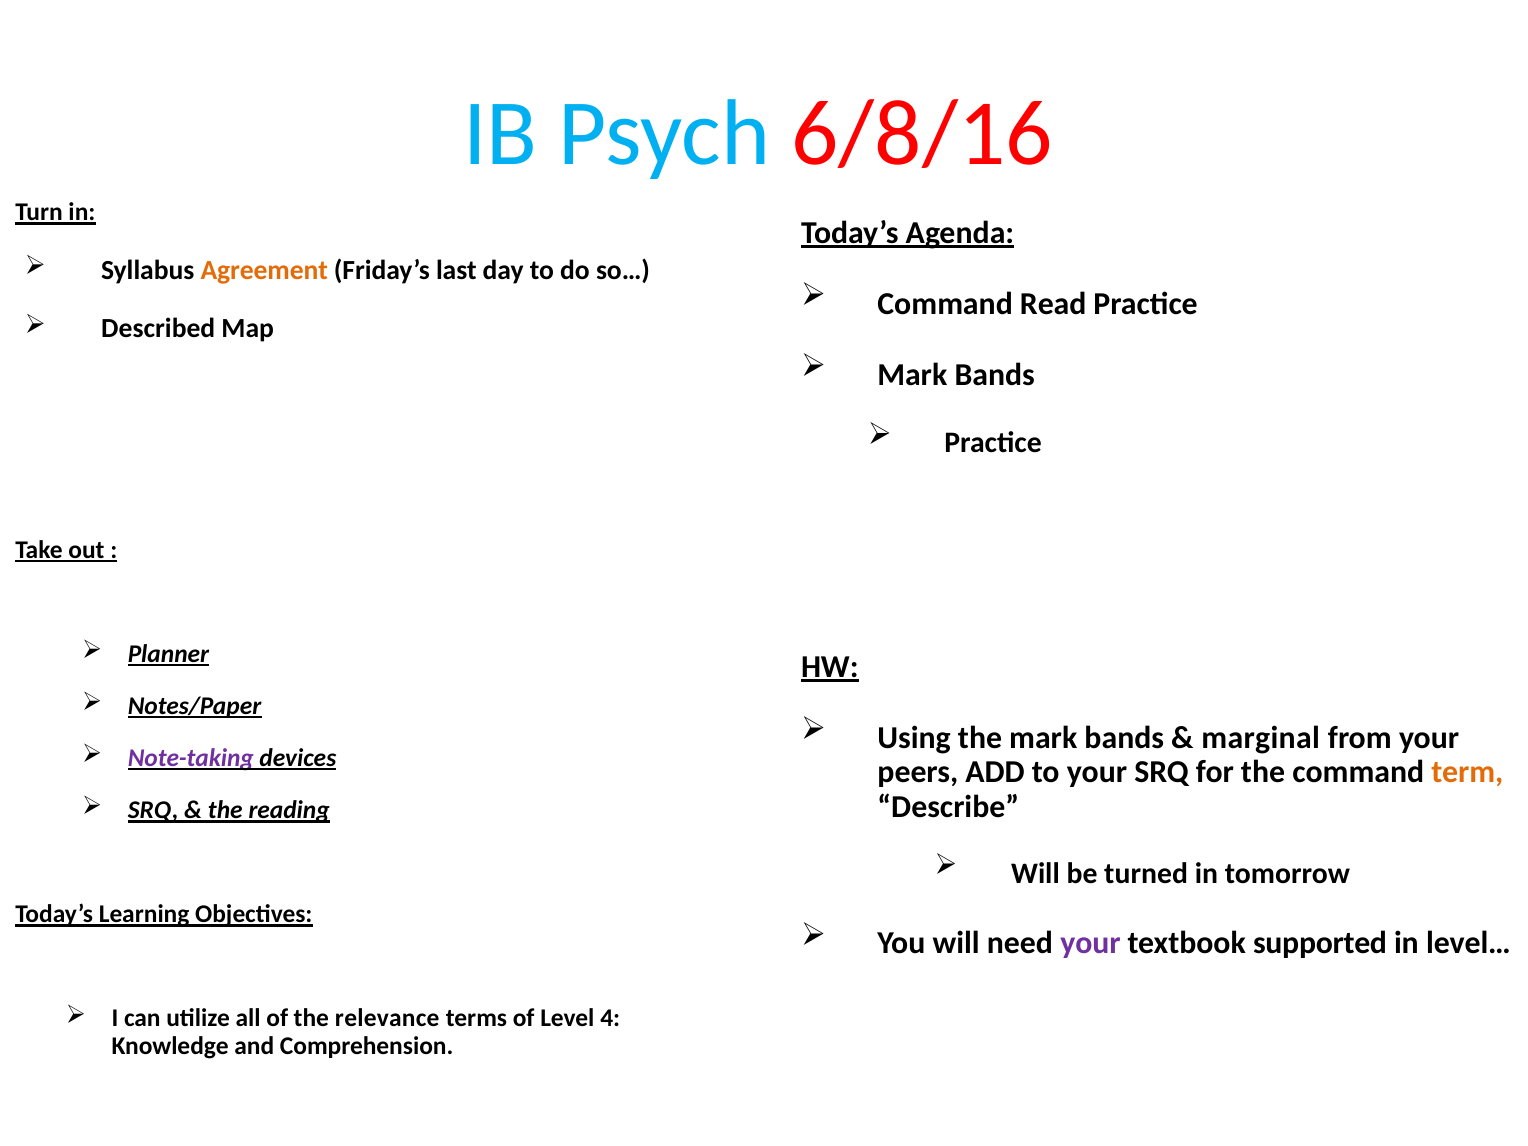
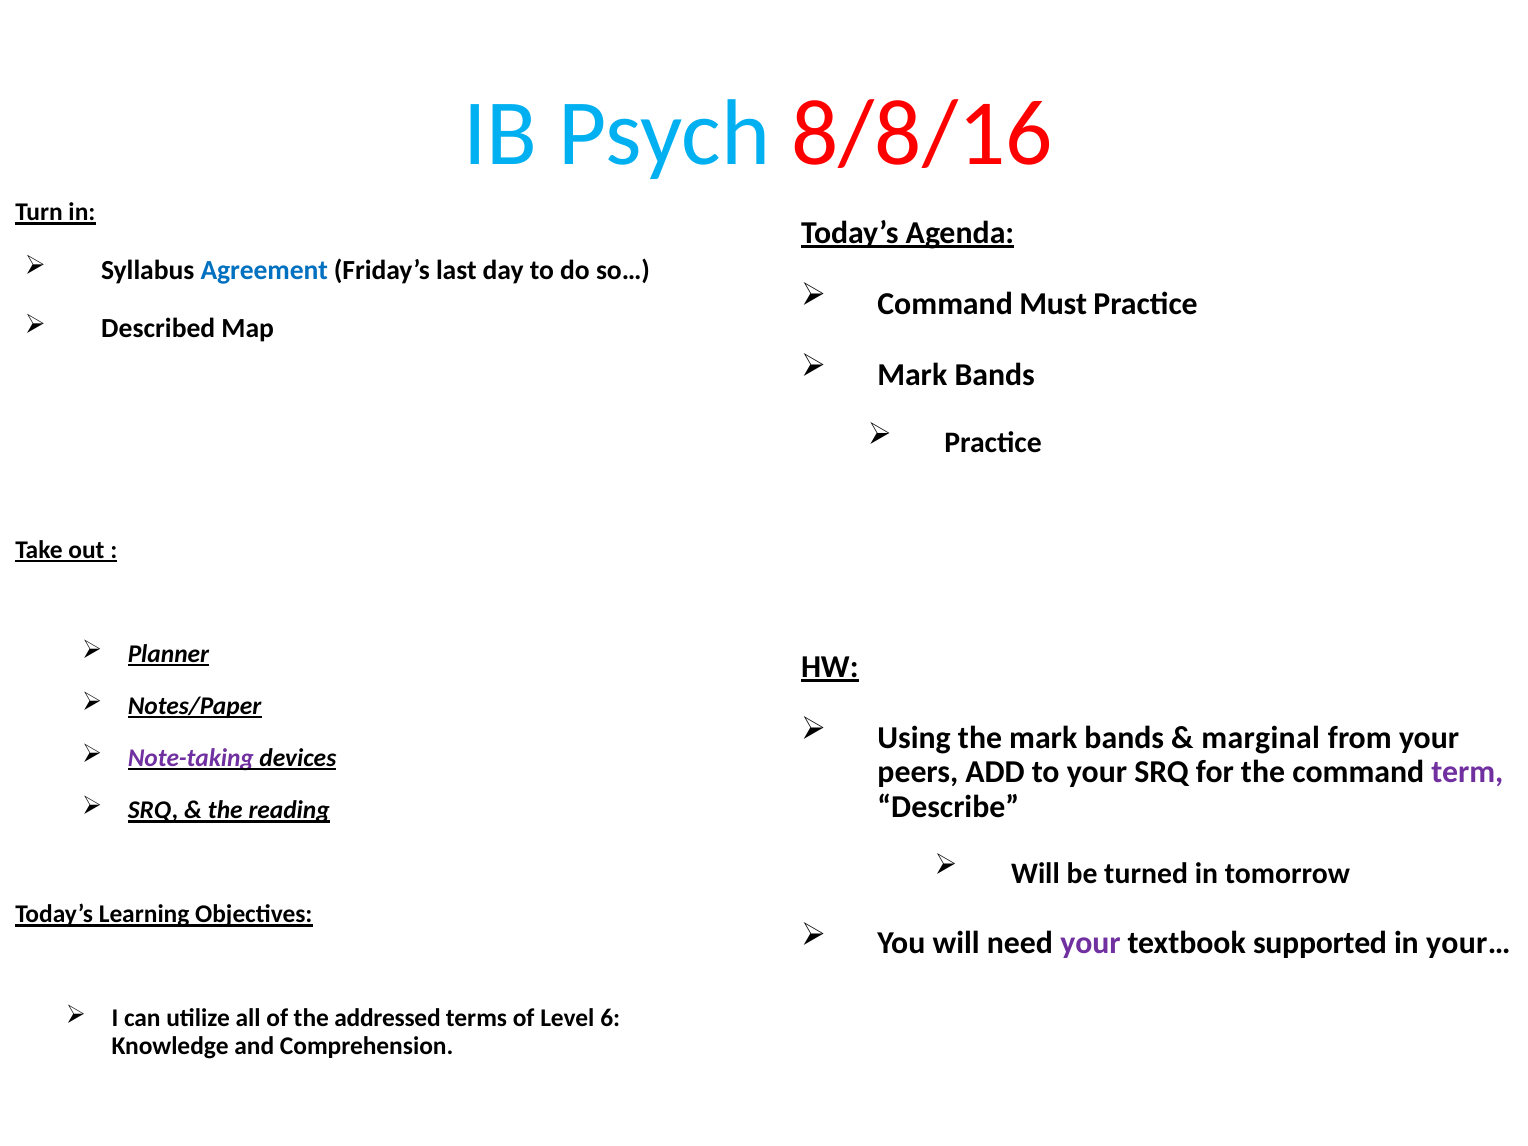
6/8/16: 6/8/16 -> 8/8/16
Agreement colour: orange -> blue
Read: Read -> Must
term colour: orange -> purple
level…: level… -> your…
relevance: relevance -> addressed
4: 4 -> 6
